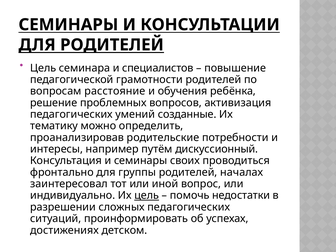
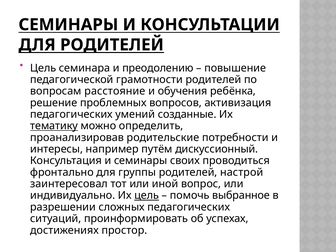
специалистов: специалистов -> преодолению
тематику underline: none -> present
началах: началах -> настрой
недостатки: недостатки -> выбранное
детском: детском -> простор
